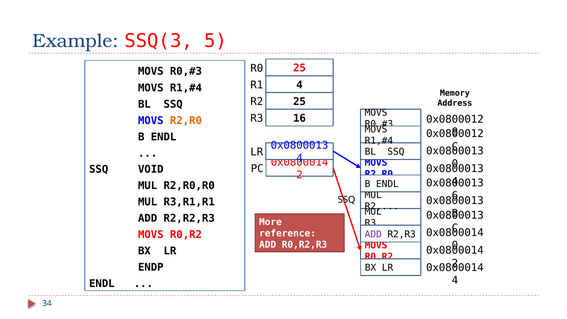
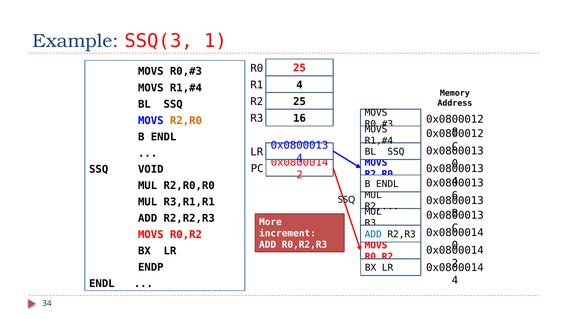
5: 5 -> 1
reference: reference -> increment
ADD at (373, 234) colour: purple -> blue
